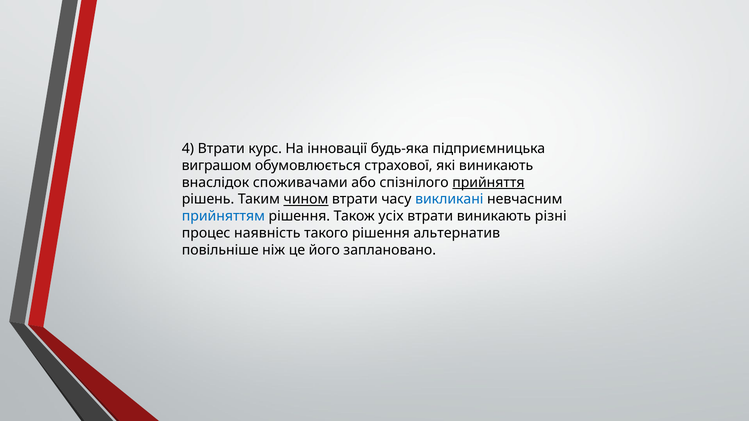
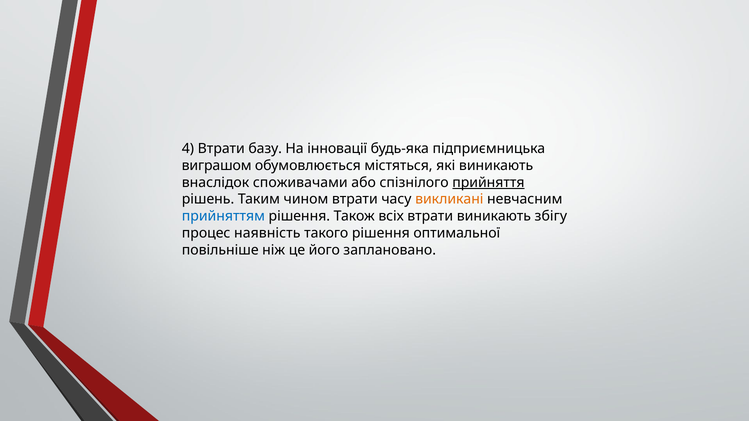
курс: курс -> базу
страхової: страхової -> містяться
чином underline: present -> none
викликані colour: blue -> orange
усіх: усіх -> всіх
різні: різні -> збігу
альтернатив: альтернатив -> оптимальної
